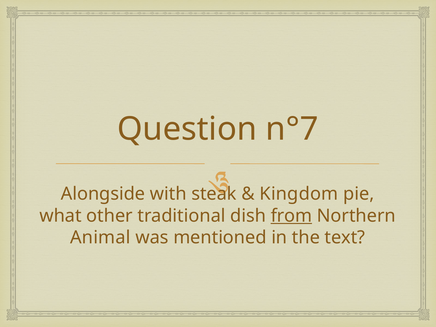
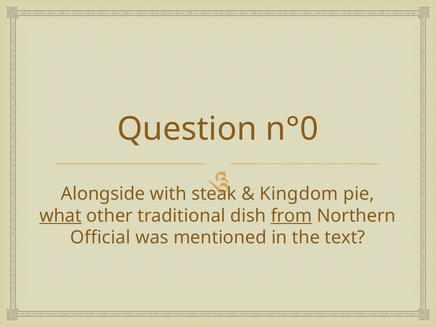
n°7: n°7 -> n°0
what underline: none -> present
Animal: Animal -> Official
